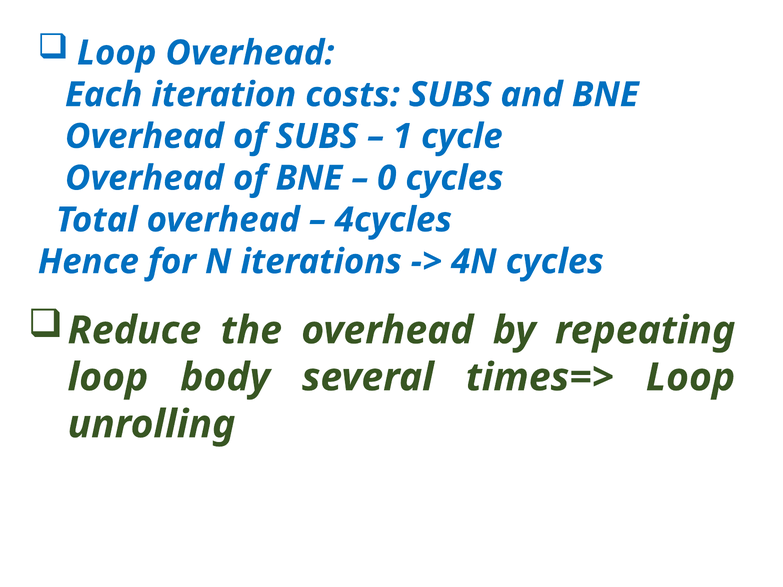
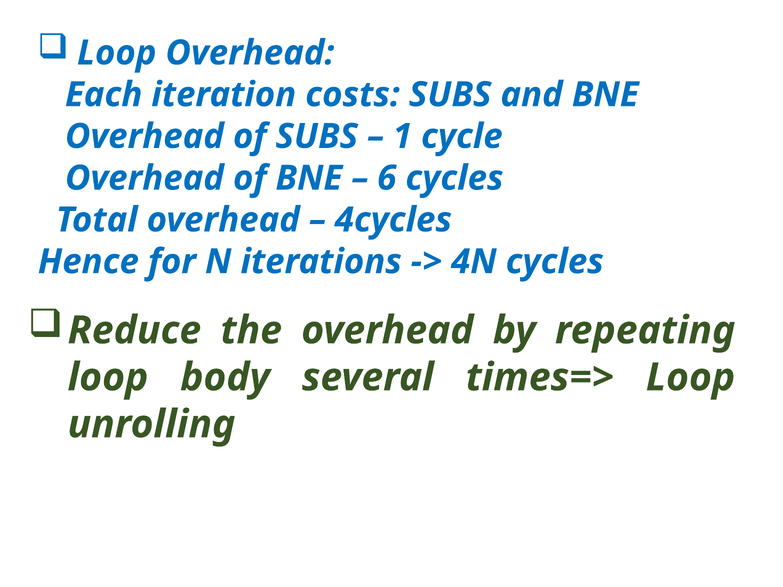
0: 0 -> 6
